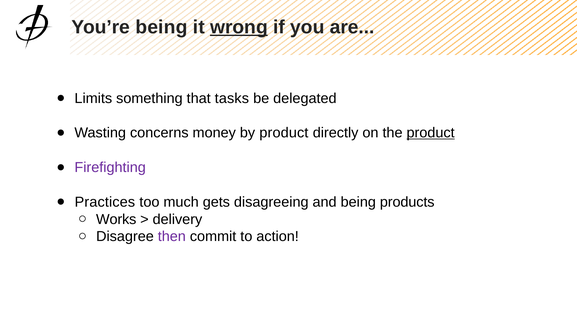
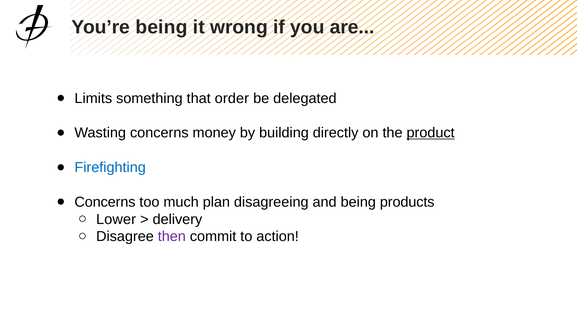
wrong underline: present -> none
tasks: tasks -> order
by product: product -> building
Firefighting colour: purple -> blue
Practices at (105, 202): Practices -> Concerns
gets: gets -> plan
Works: Works -> Lower
